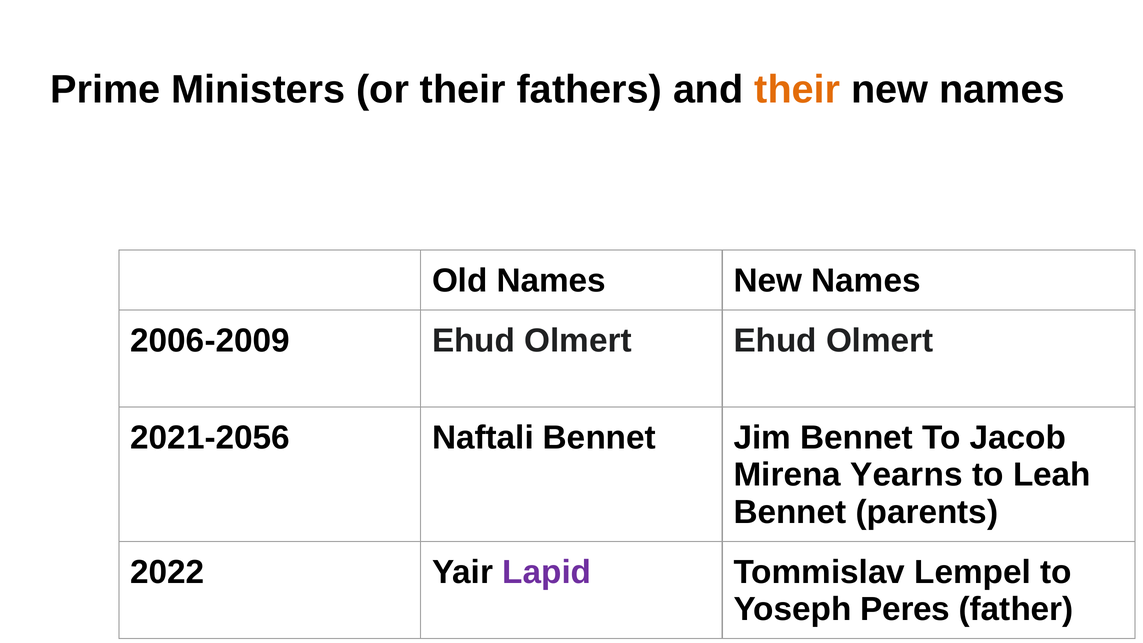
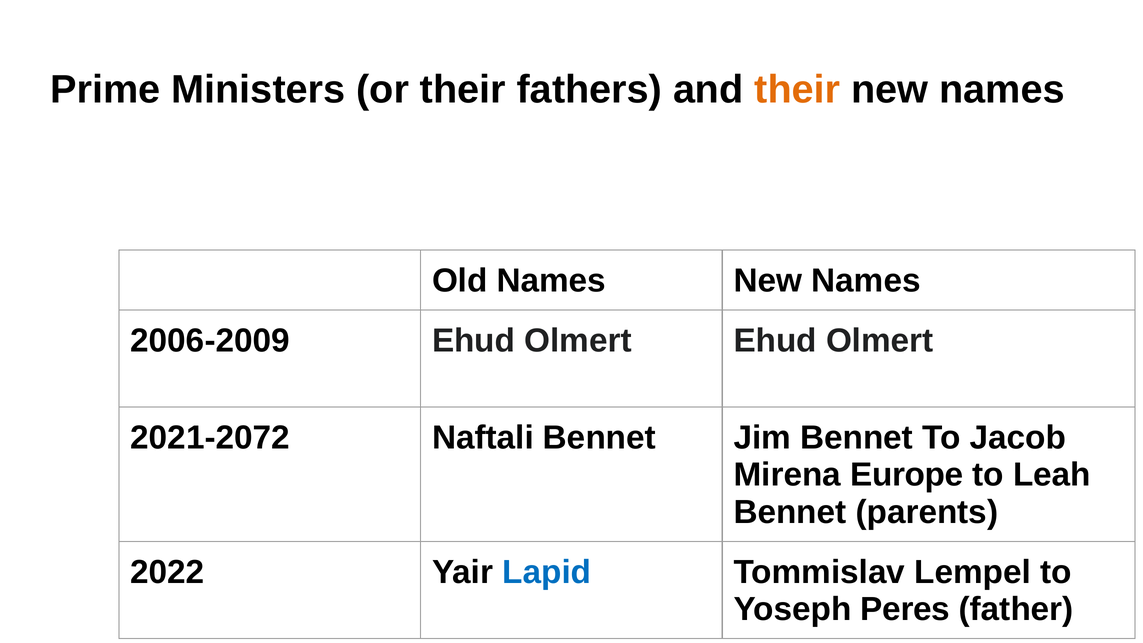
2021-2056: 2021-2056 -> 2021-2072
Yearns: Yearns -> Europe
Lapid colour: purple -> blue
